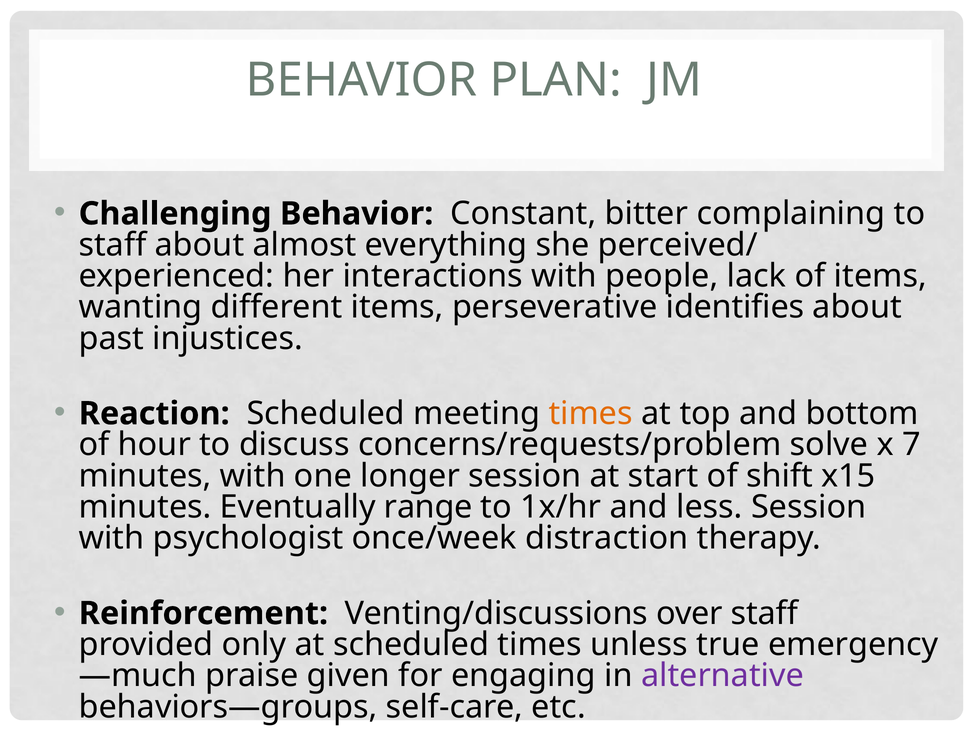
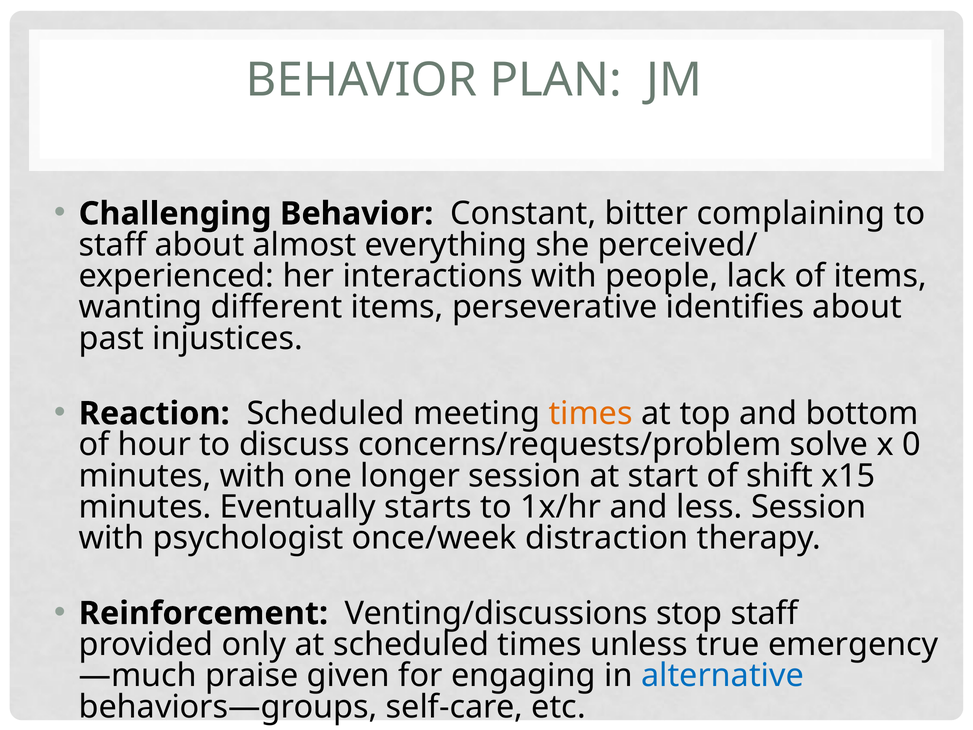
7: 7 -> 0
range: range -> starts
over: over -> stop
alternative colour: purple -> blue
